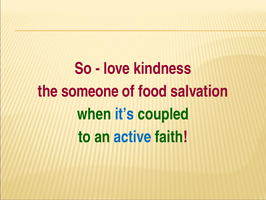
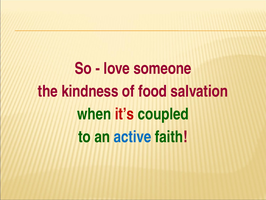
kindness: kindness -> someone
someone: someone -> kindness
it’s colour: blue -> red
